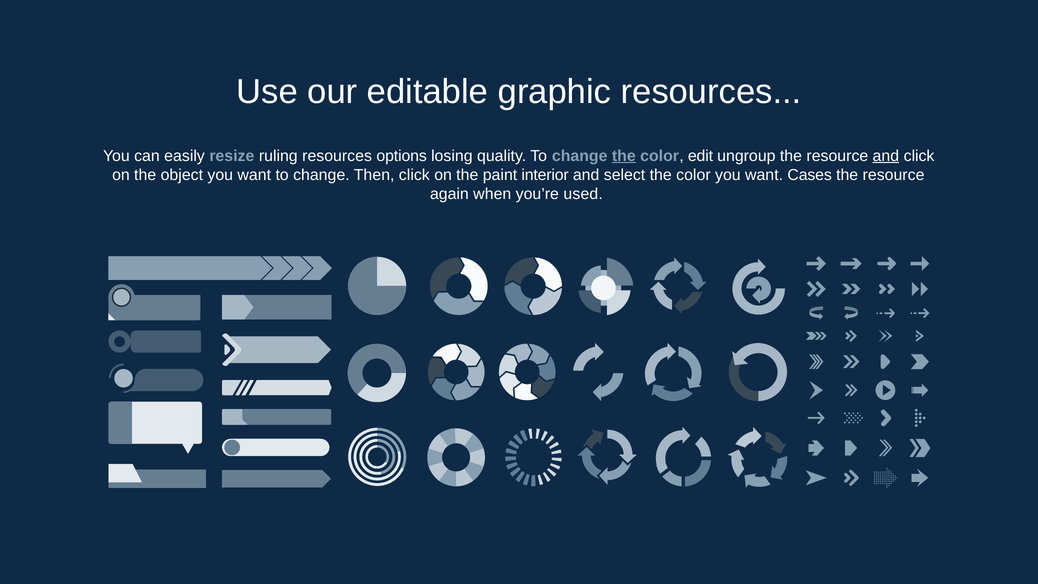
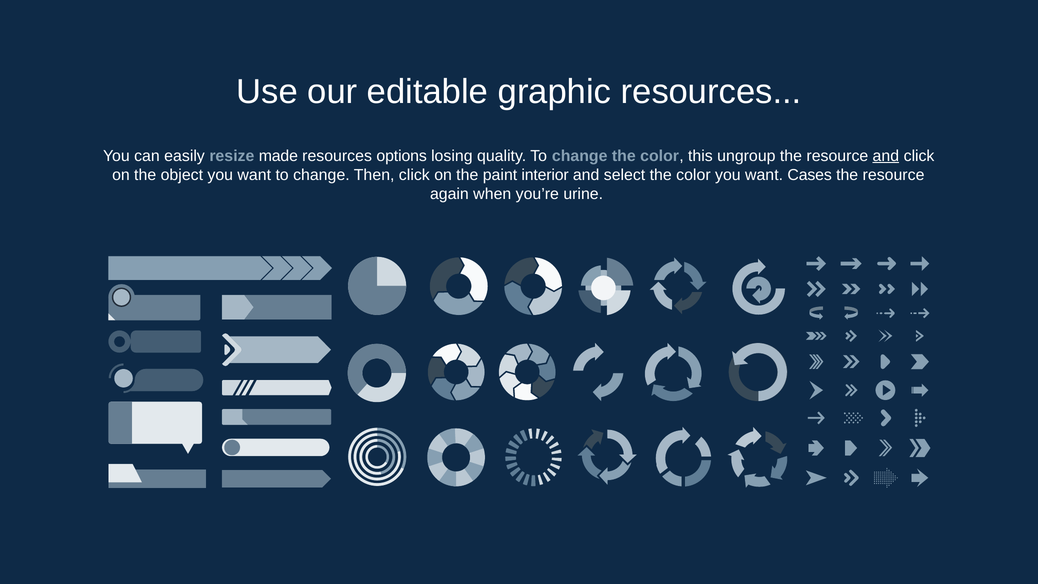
ruling: ruling -> made
the at (624, 156) underline: present -> none
edit: edit -> this
used: used -> urine
